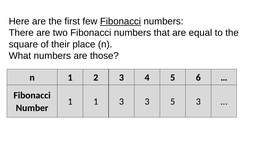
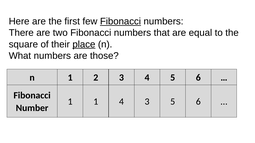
place underline: none -> present
1 3: 3 -> 4
3 5 3: 3 -> 6
